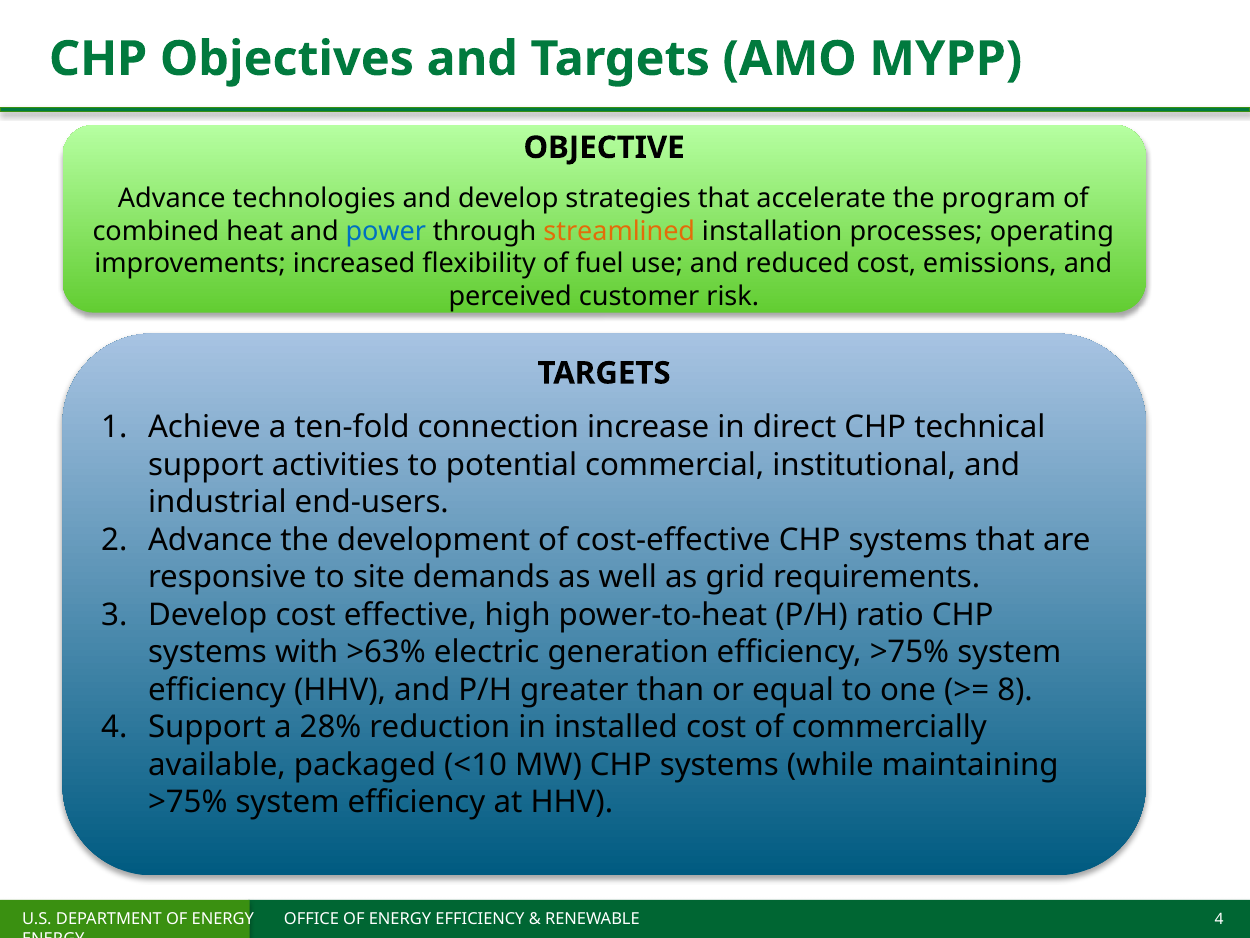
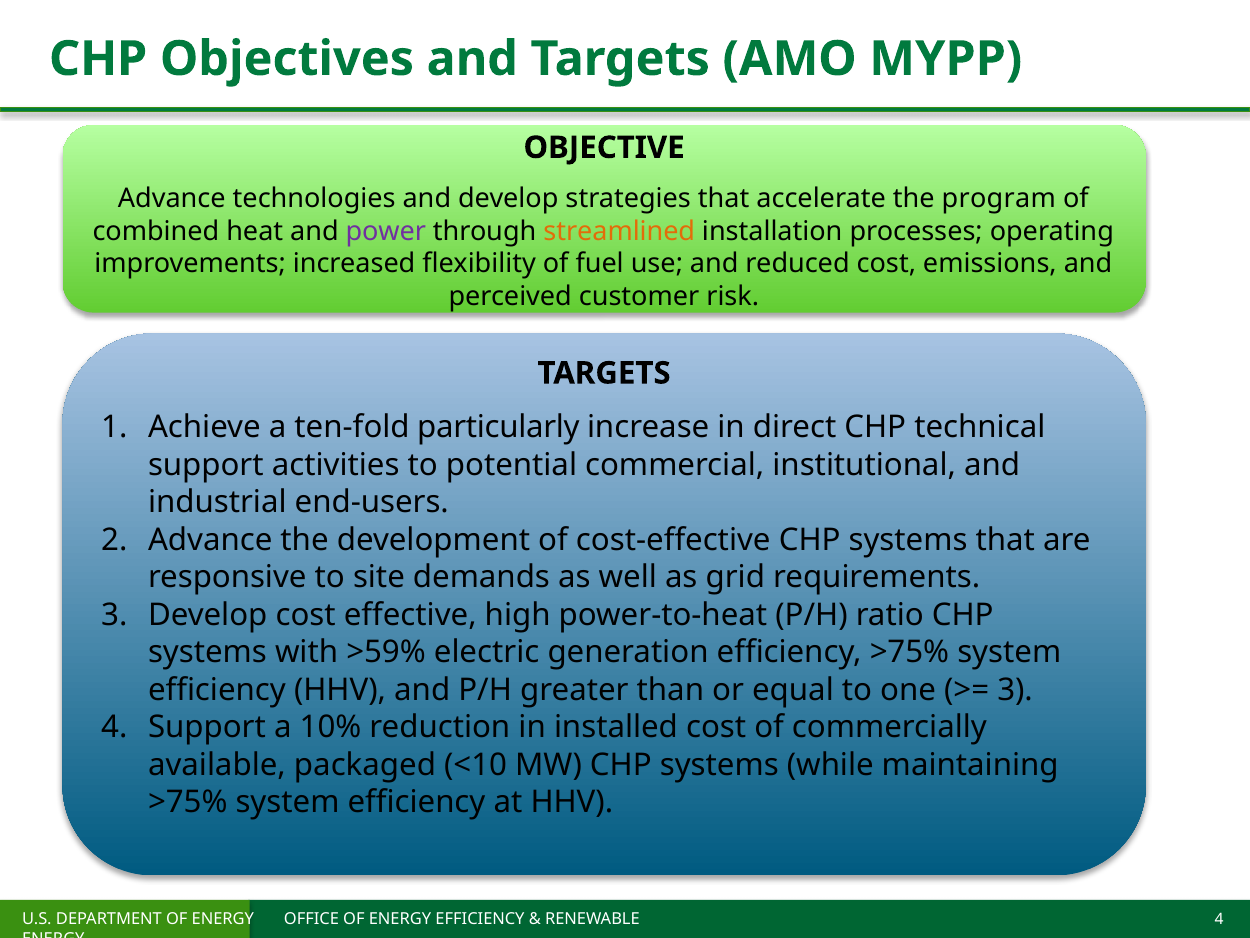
power colour: blue -> purple
connection: connection -> particularly
>63%: >63% -> >59%
8 at (1015, 690): 8 -> 3
28%: 28% -> 10%
